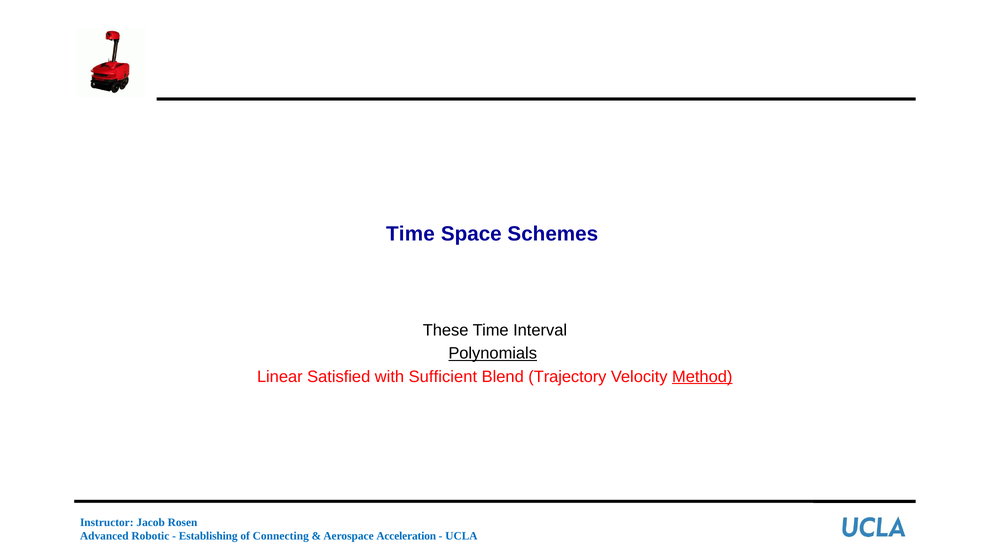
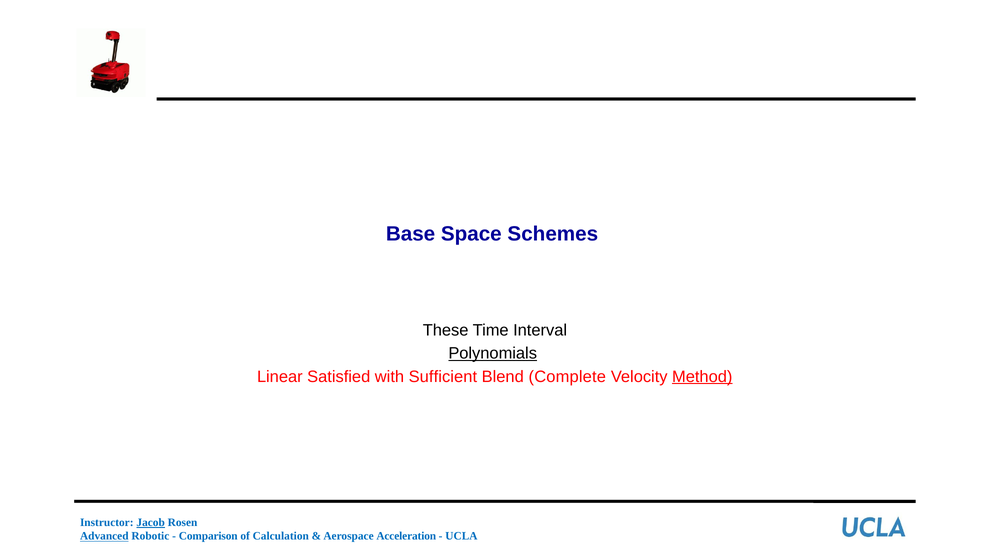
Time at (410, 234): Time -> Base
Trajectory: Trajectory -> Complete
Jacob underline: none -> present
Advanced underline: none -> present
Establishing: Establishing -> Comparison
Connecting: Connecting -> Calculation
